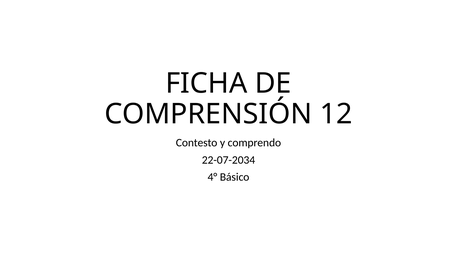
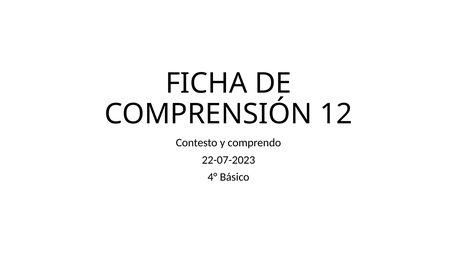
22-07-2034: 22-07-2034 -> 22-07-2023
